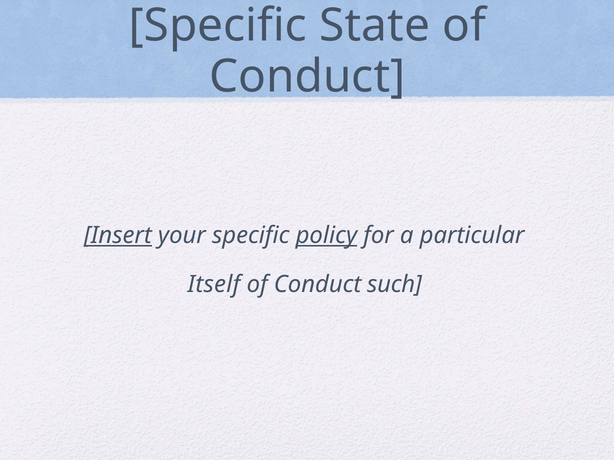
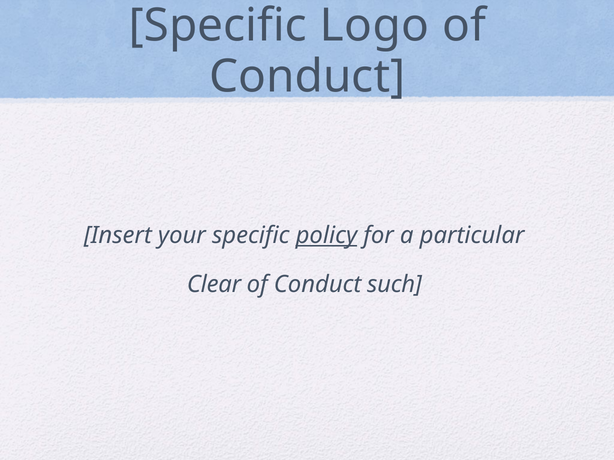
State: State -> Logo
Insert underline: present -> none
Itself: Itself -> Clear
